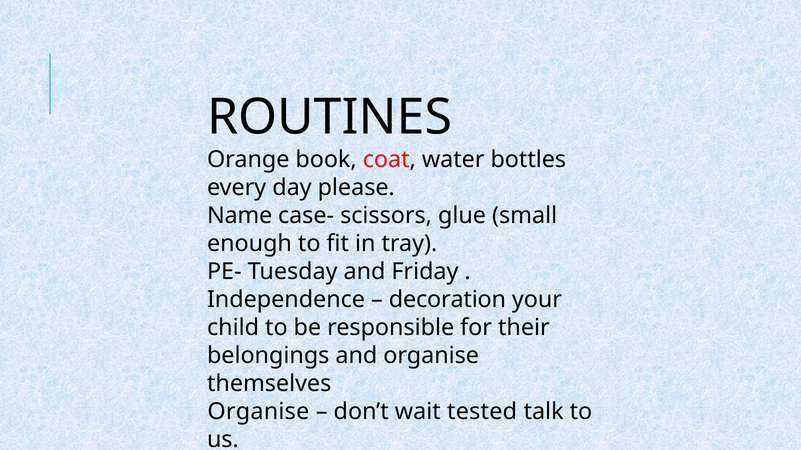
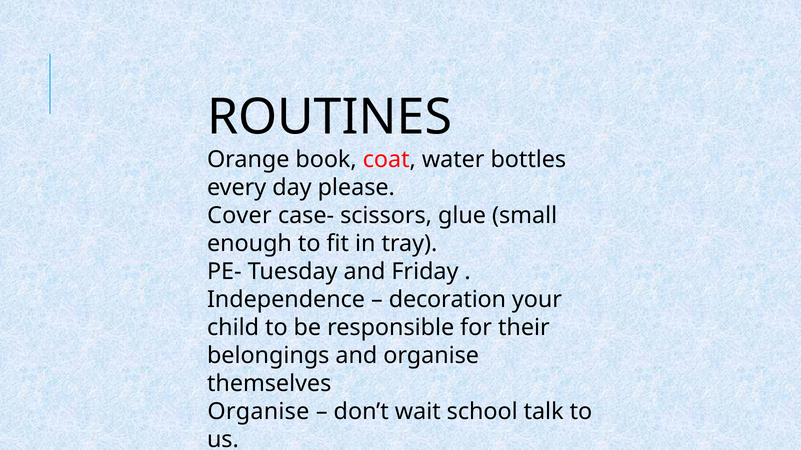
Name: Name -> Cover
tested: tested -> school
